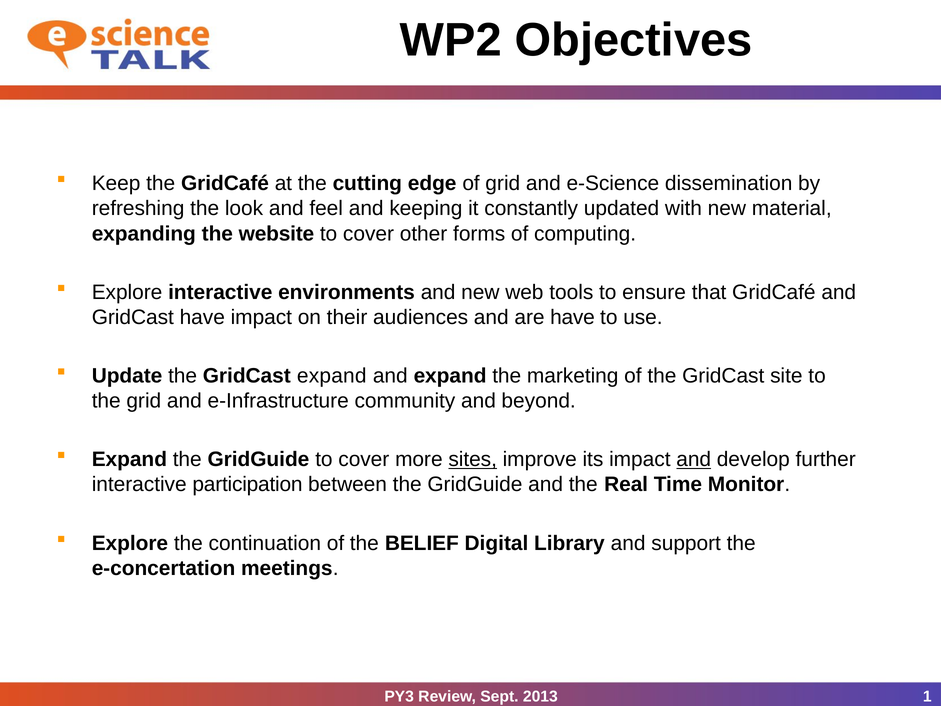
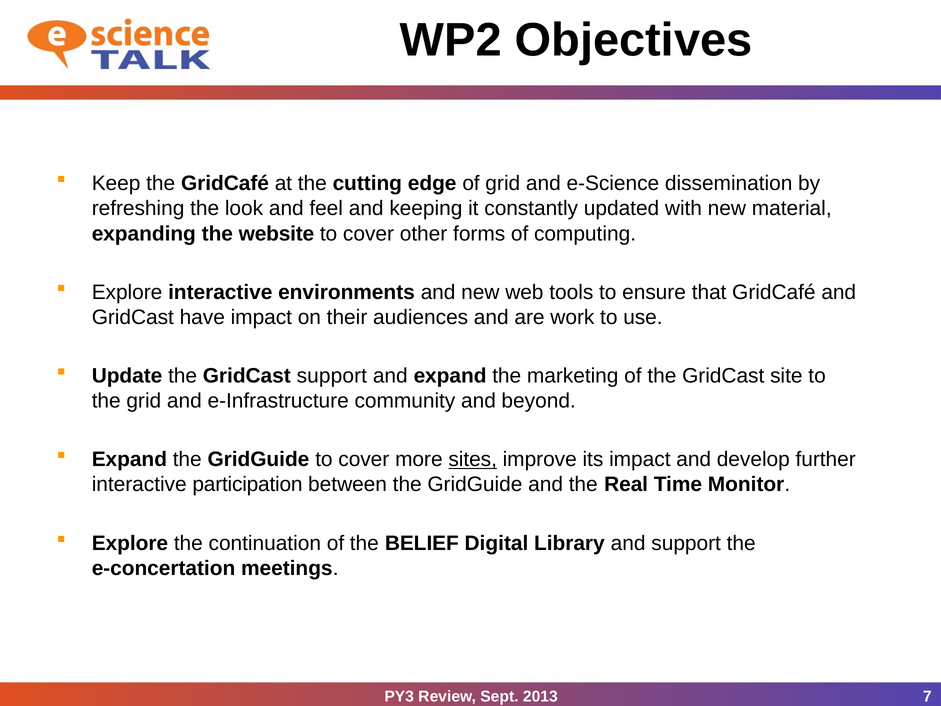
are have: have -> work
GridCast expand: expand -> support
and at (694, 459) underline: present -> none
1: 1 -> 7
